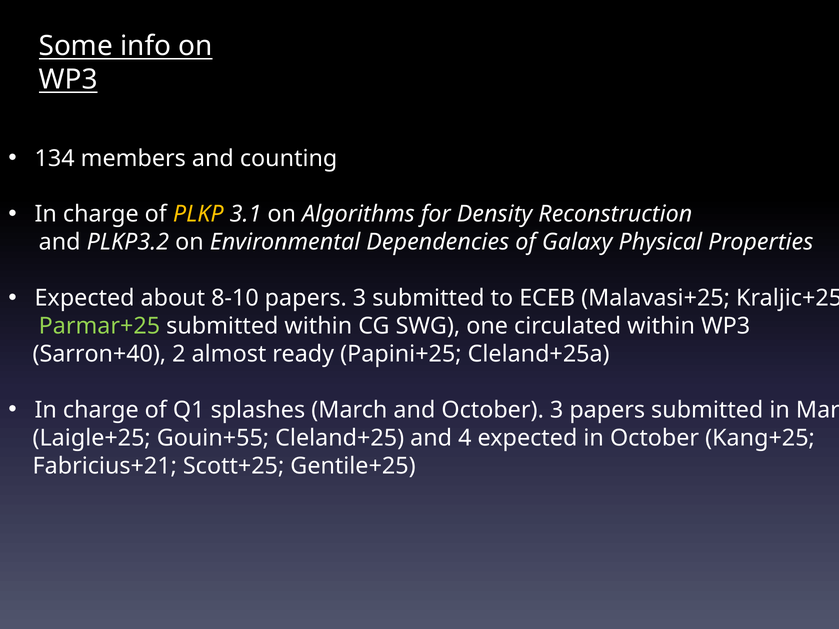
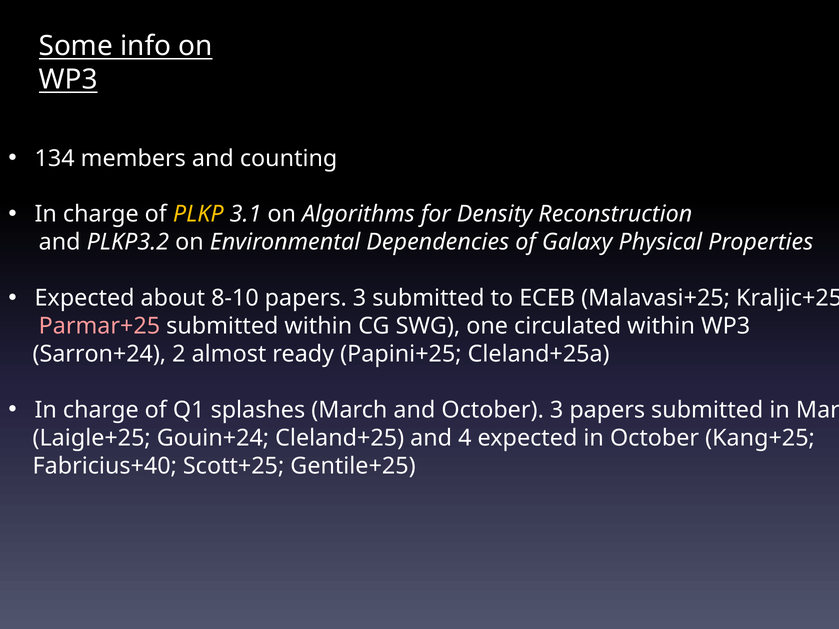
Parmar+25 colour: light green -> pink
Sarron+40: Sarron+40 -> Sarron+24
Gouin+55: Gouin+55 -> Gouin+24
Fabricius+21: Fabricius+21 -> Fabricius+40
